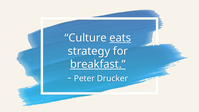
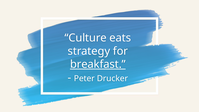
eats underline: present -> none
